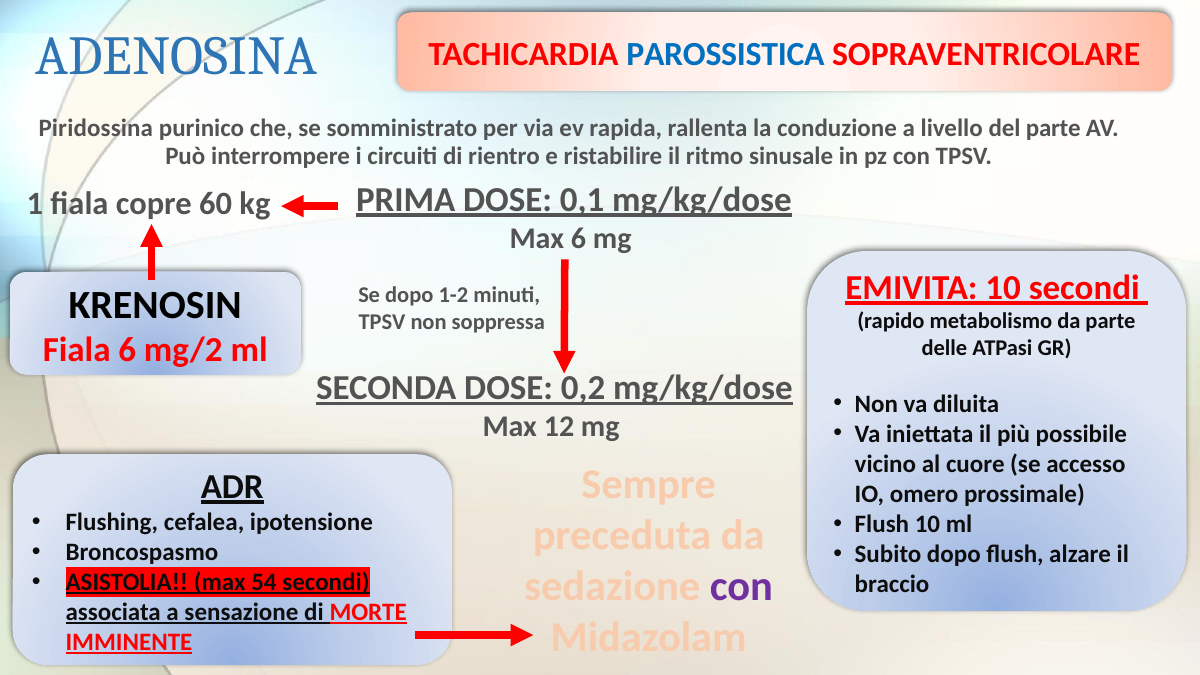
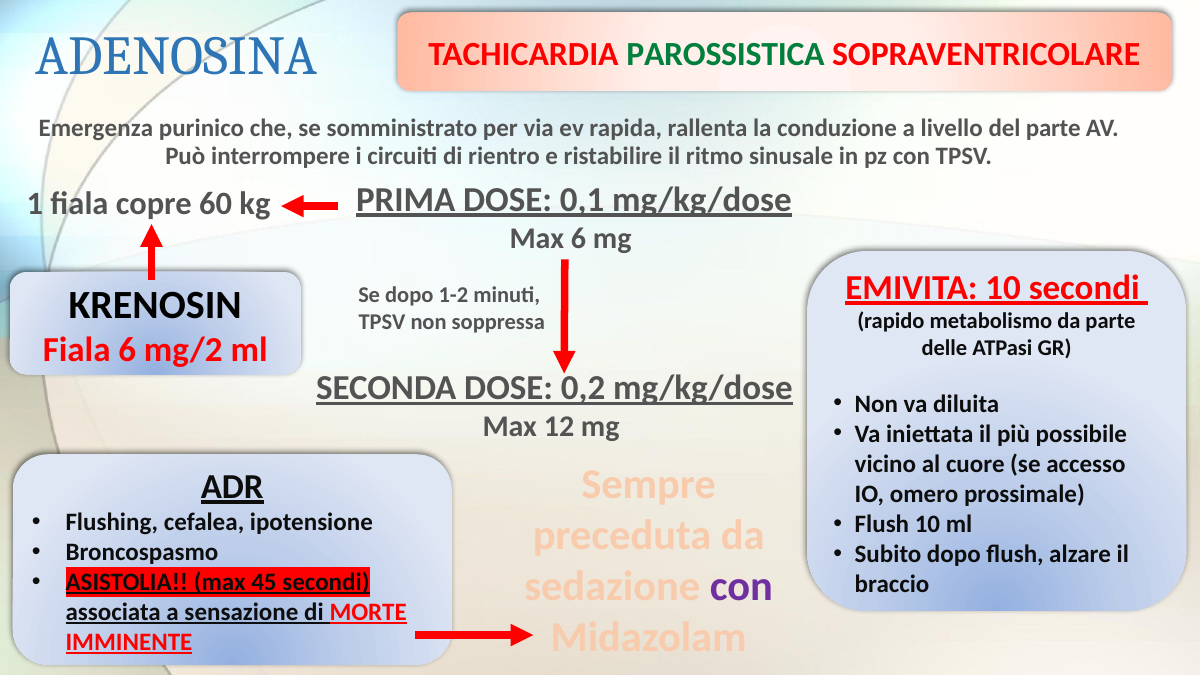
PAROSSISTICA colour: blue -> green
Piridossina: Piridossina -> Emergenza
54: 54 -> 45
